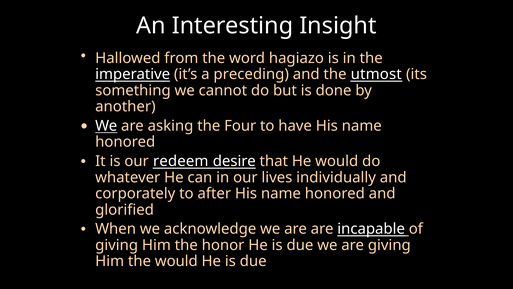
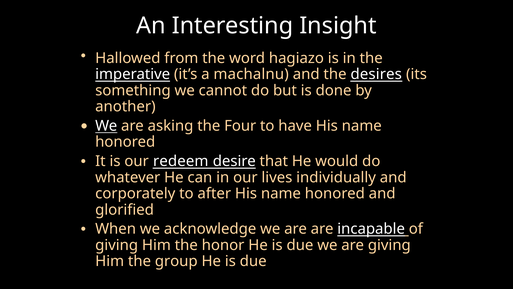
preceding: preceding -> machalnu
utmost: utmost -> desires
the would: would -> group
